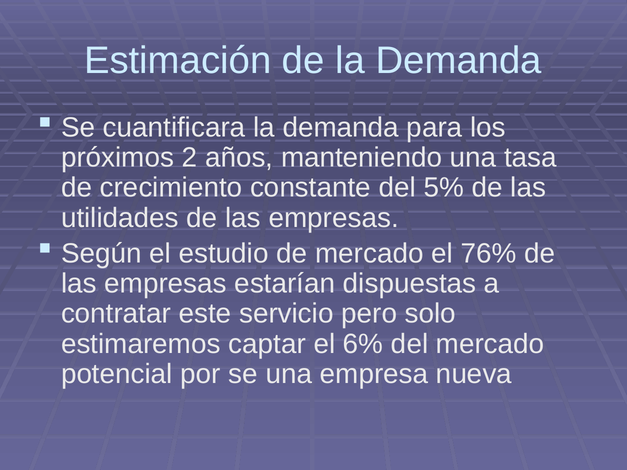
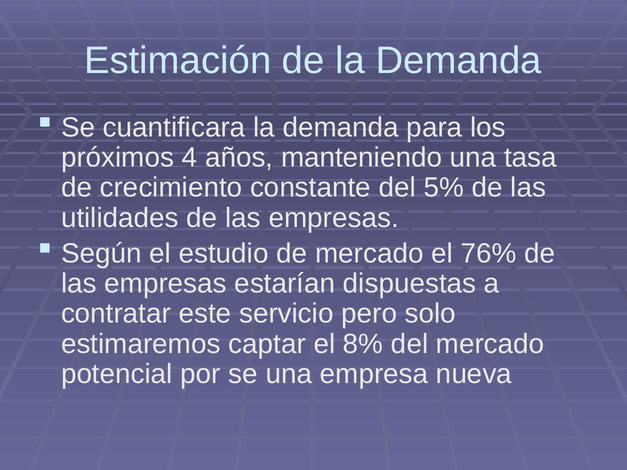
2: 2 -> 4
6%: 6% -> 8%
